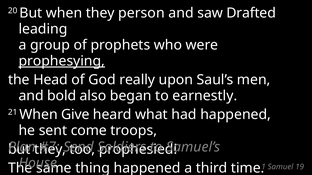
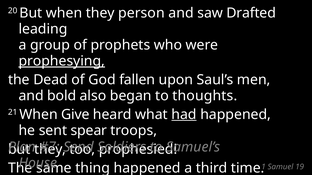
Head: Head -> Dead
really: really -> fallen
earnestly: earnestly -> thoughts
had underline: none -> present
come: come -> spear
